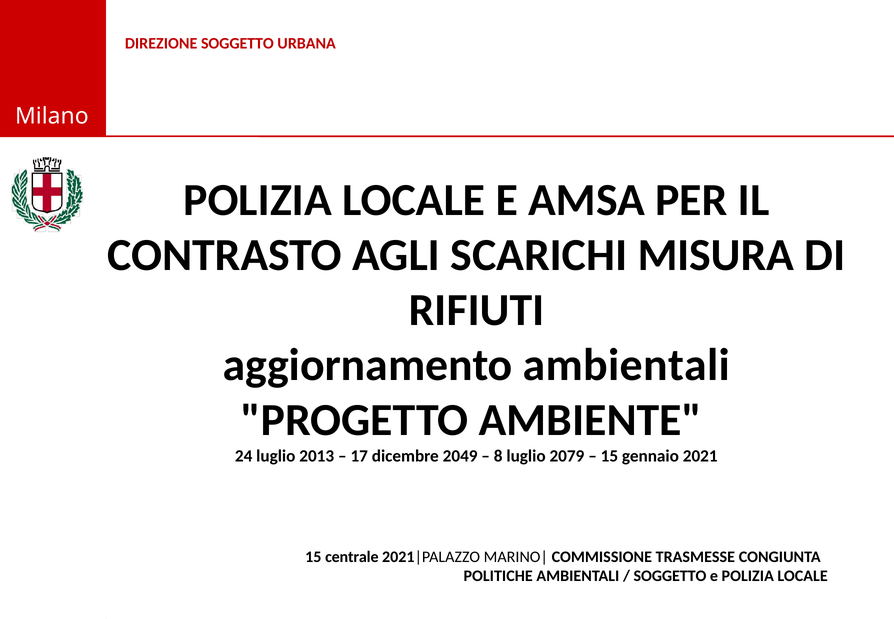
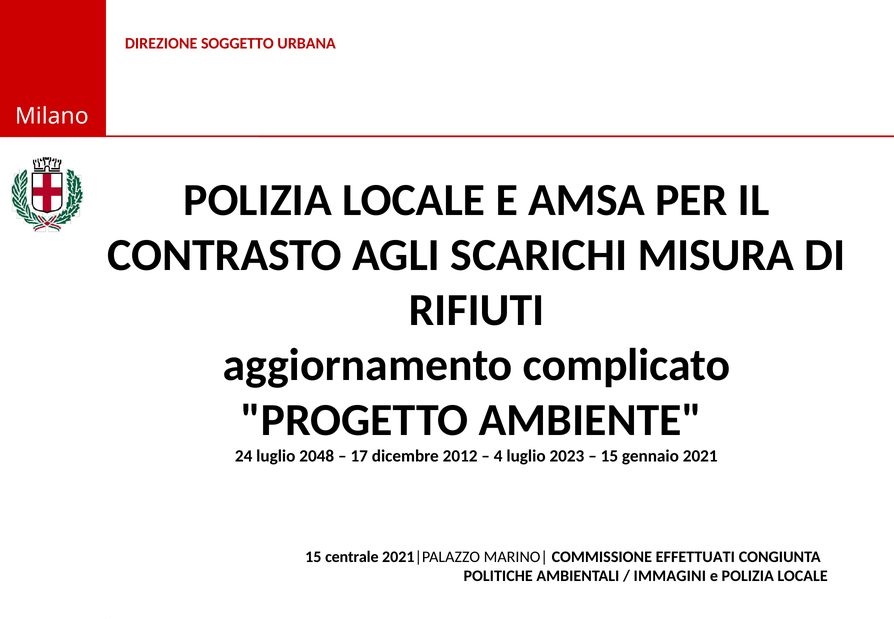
aggiornamento ambientali: ambientali -> complicato
2013: 2013 -> 2048
2049: 2049 -> 2012
8: 8 -> 4
2079: 2079 -> 2023
TRASMESSE: TRASMESSE -> EFFETTUATI
SOGGETTO at (670, 576): SOGGETTO -> IMMAGINI
